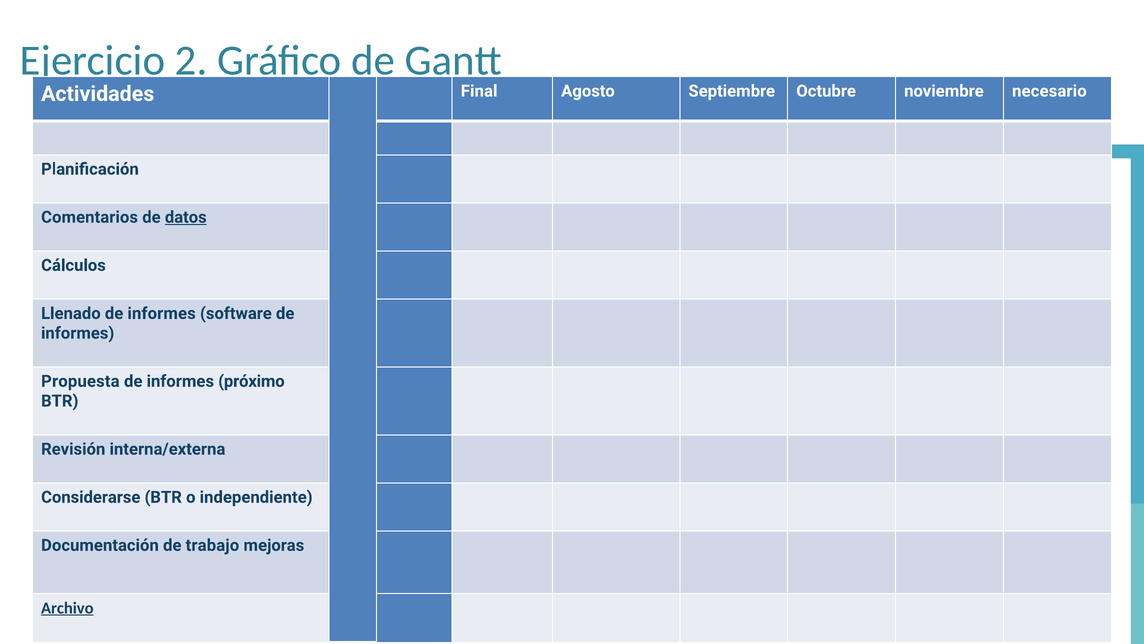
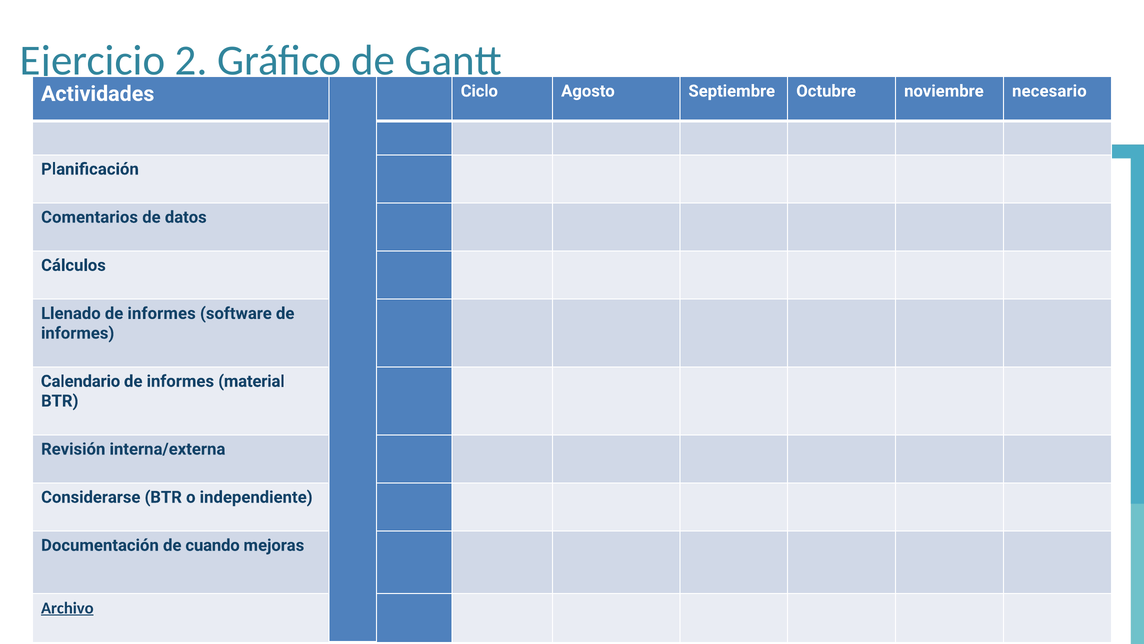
Final: Final -> Ciclo
datos underline: present -> none
Propuesta: Propuesta -> Calendario
próximo: próximo -> material
trabajo: trabajo -> cuando
